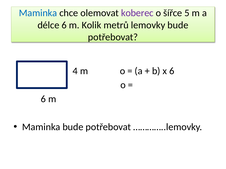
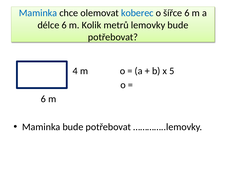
koberec colour: purple -> blue
šířce 5: 5 -> 6
x 6: 6 -> 5
